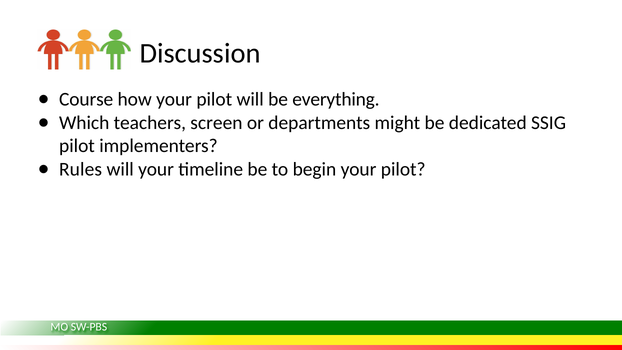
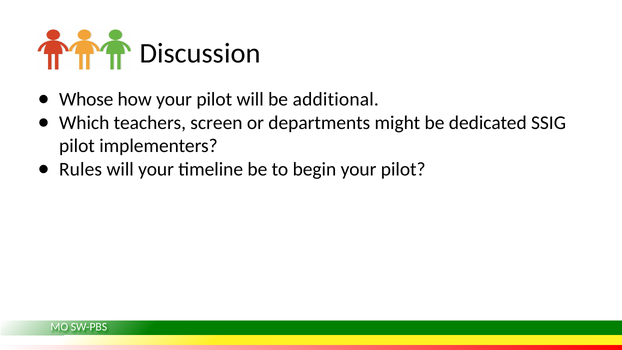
Course: Course -> Whose
everything: everything -> additional
